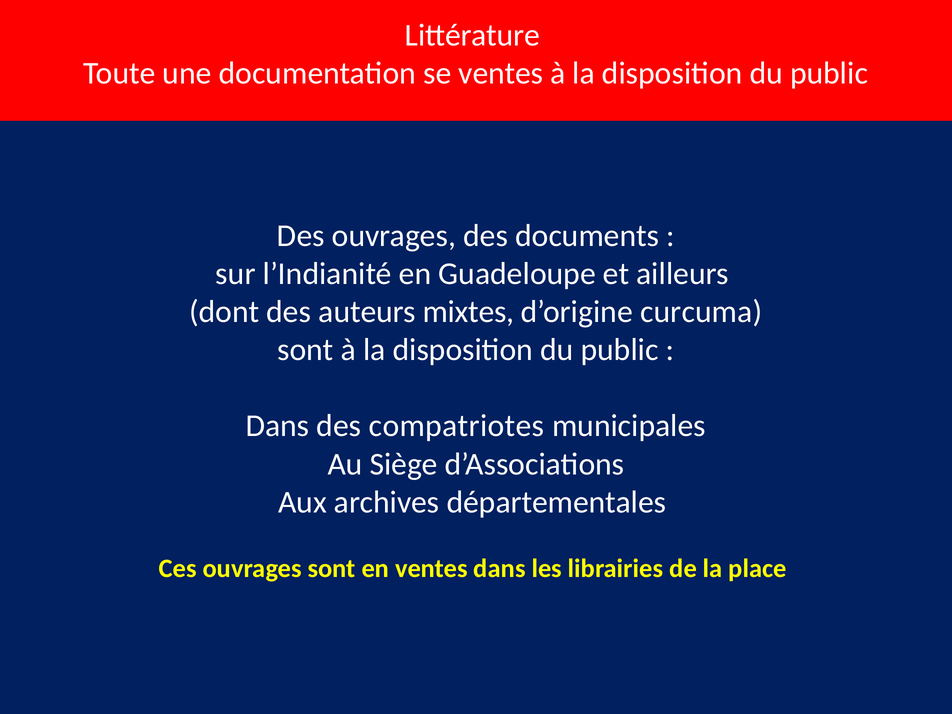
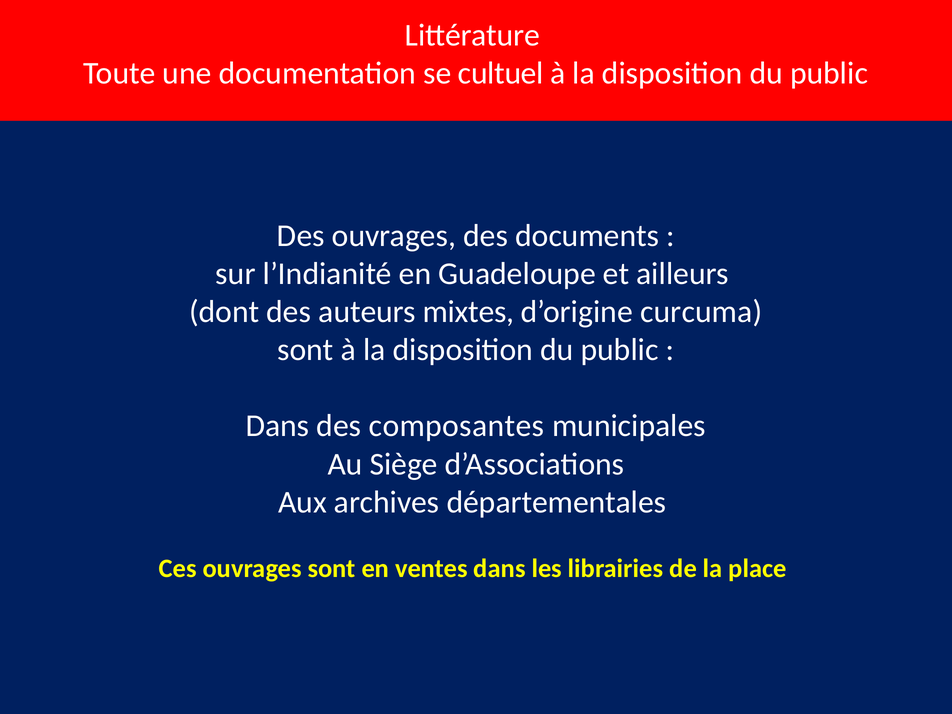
se ventes: ventes -> cultuel
compatriotes: compatriotes -> composantes
